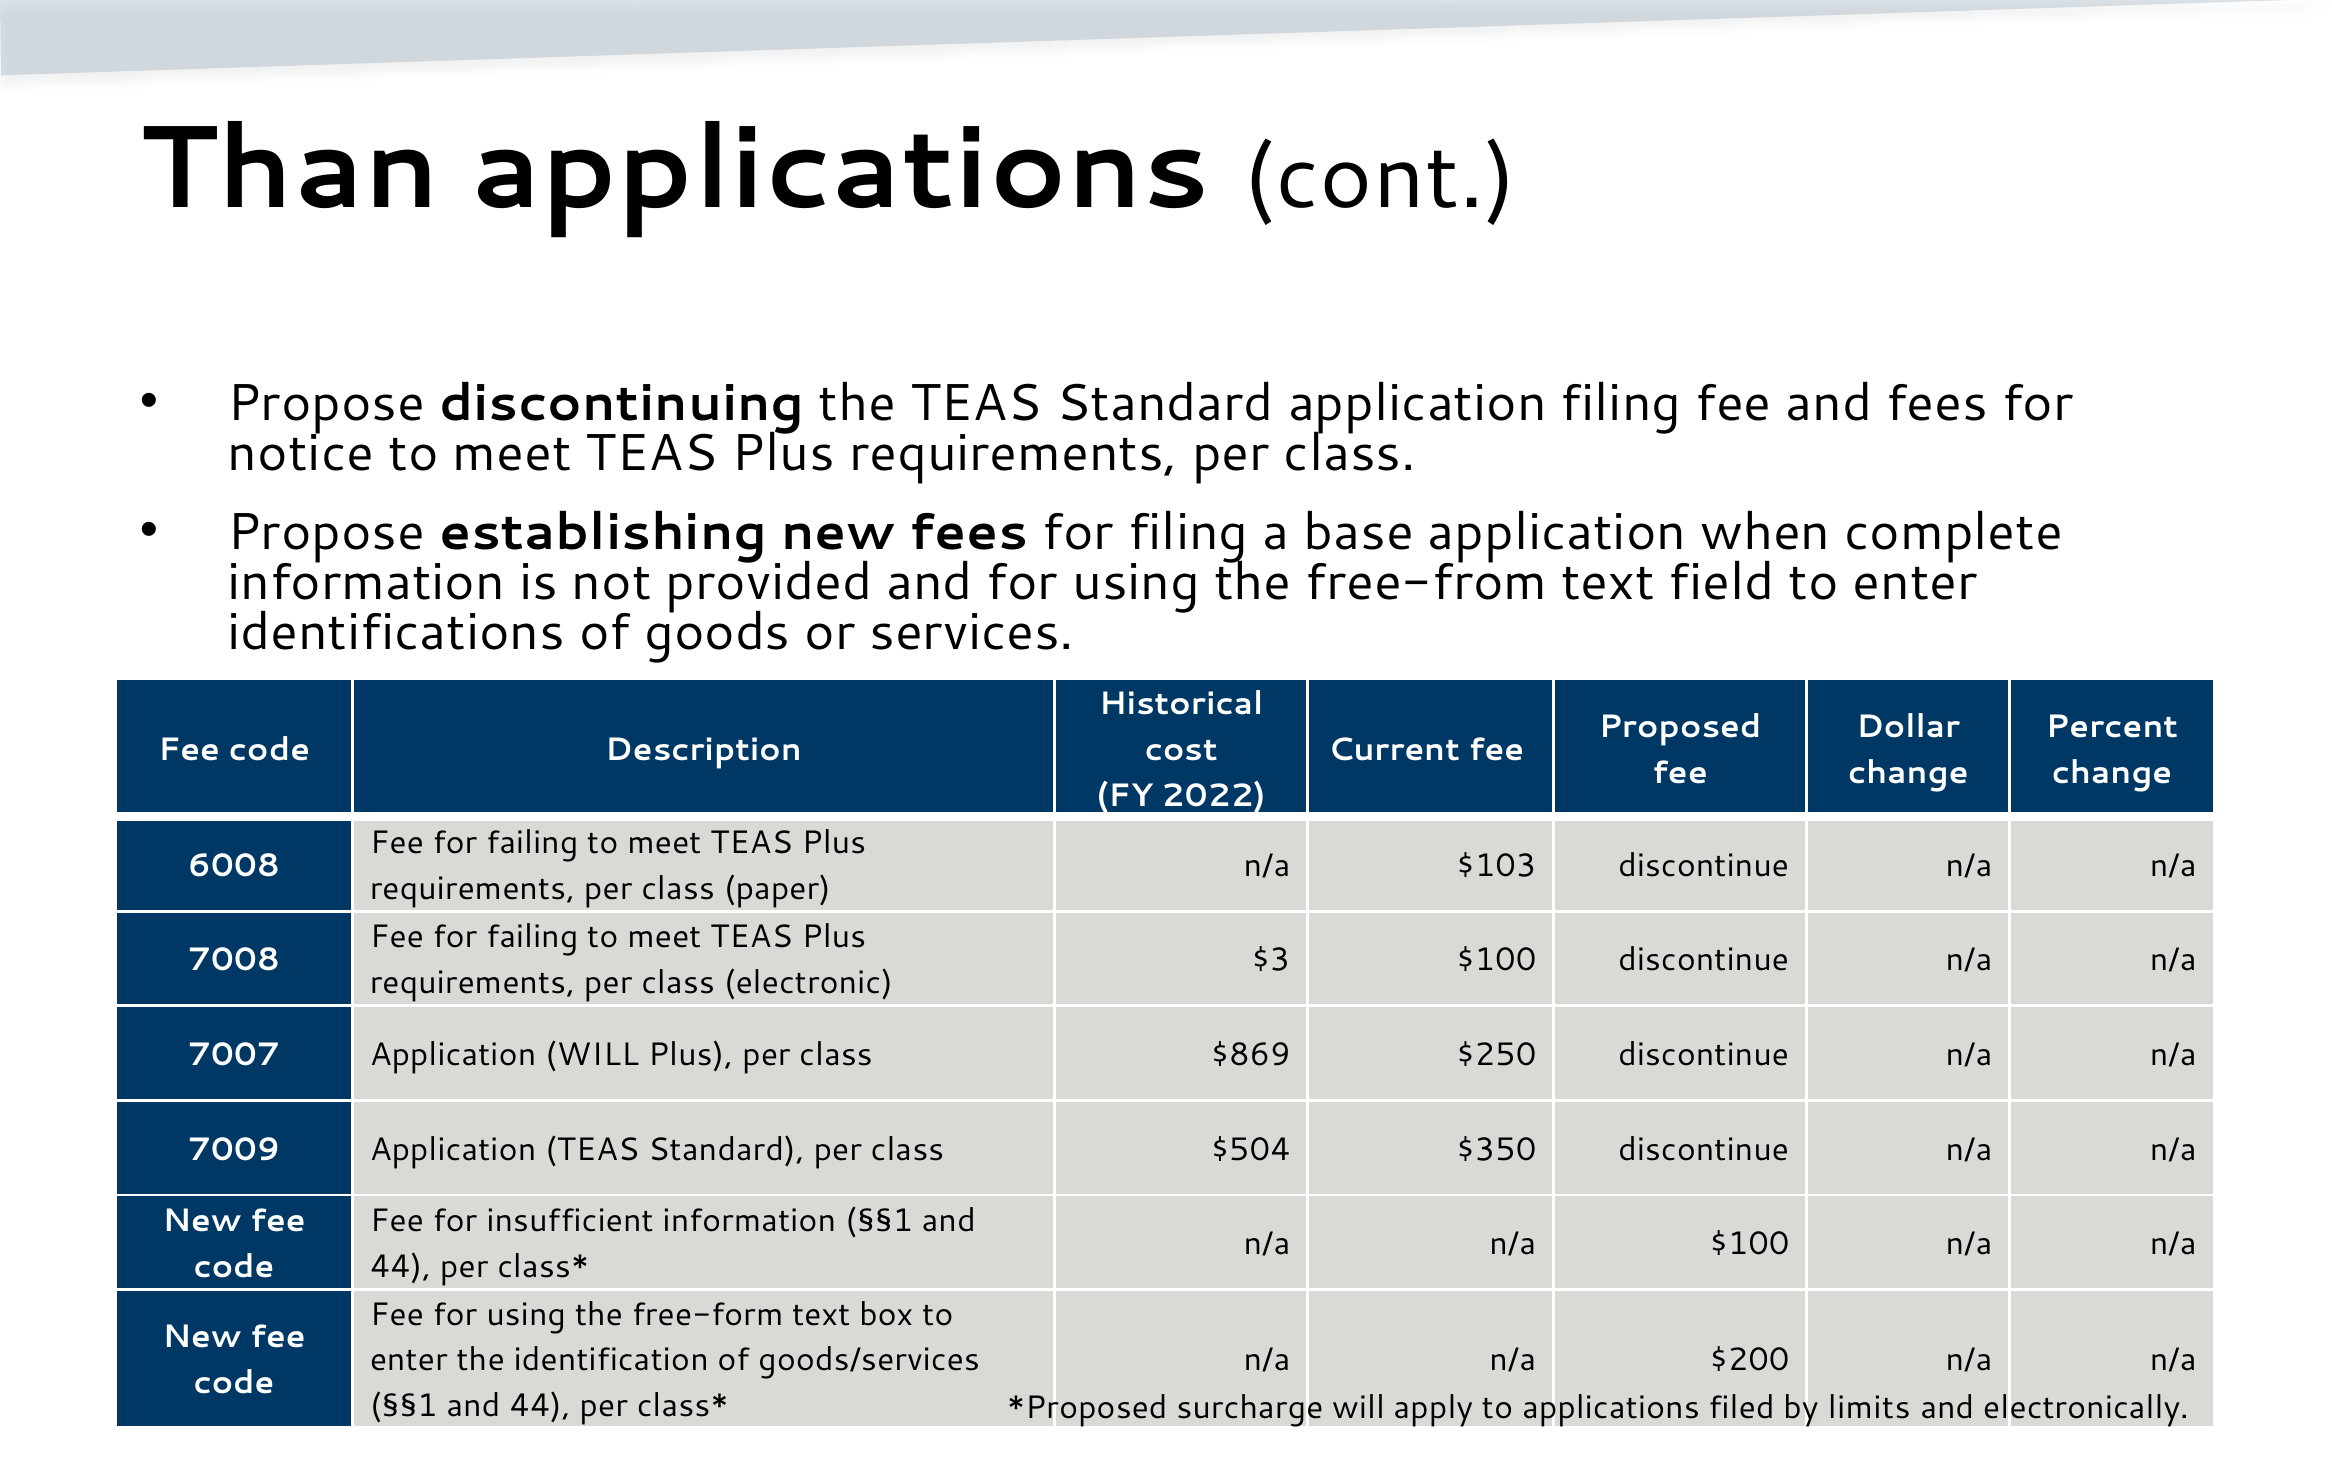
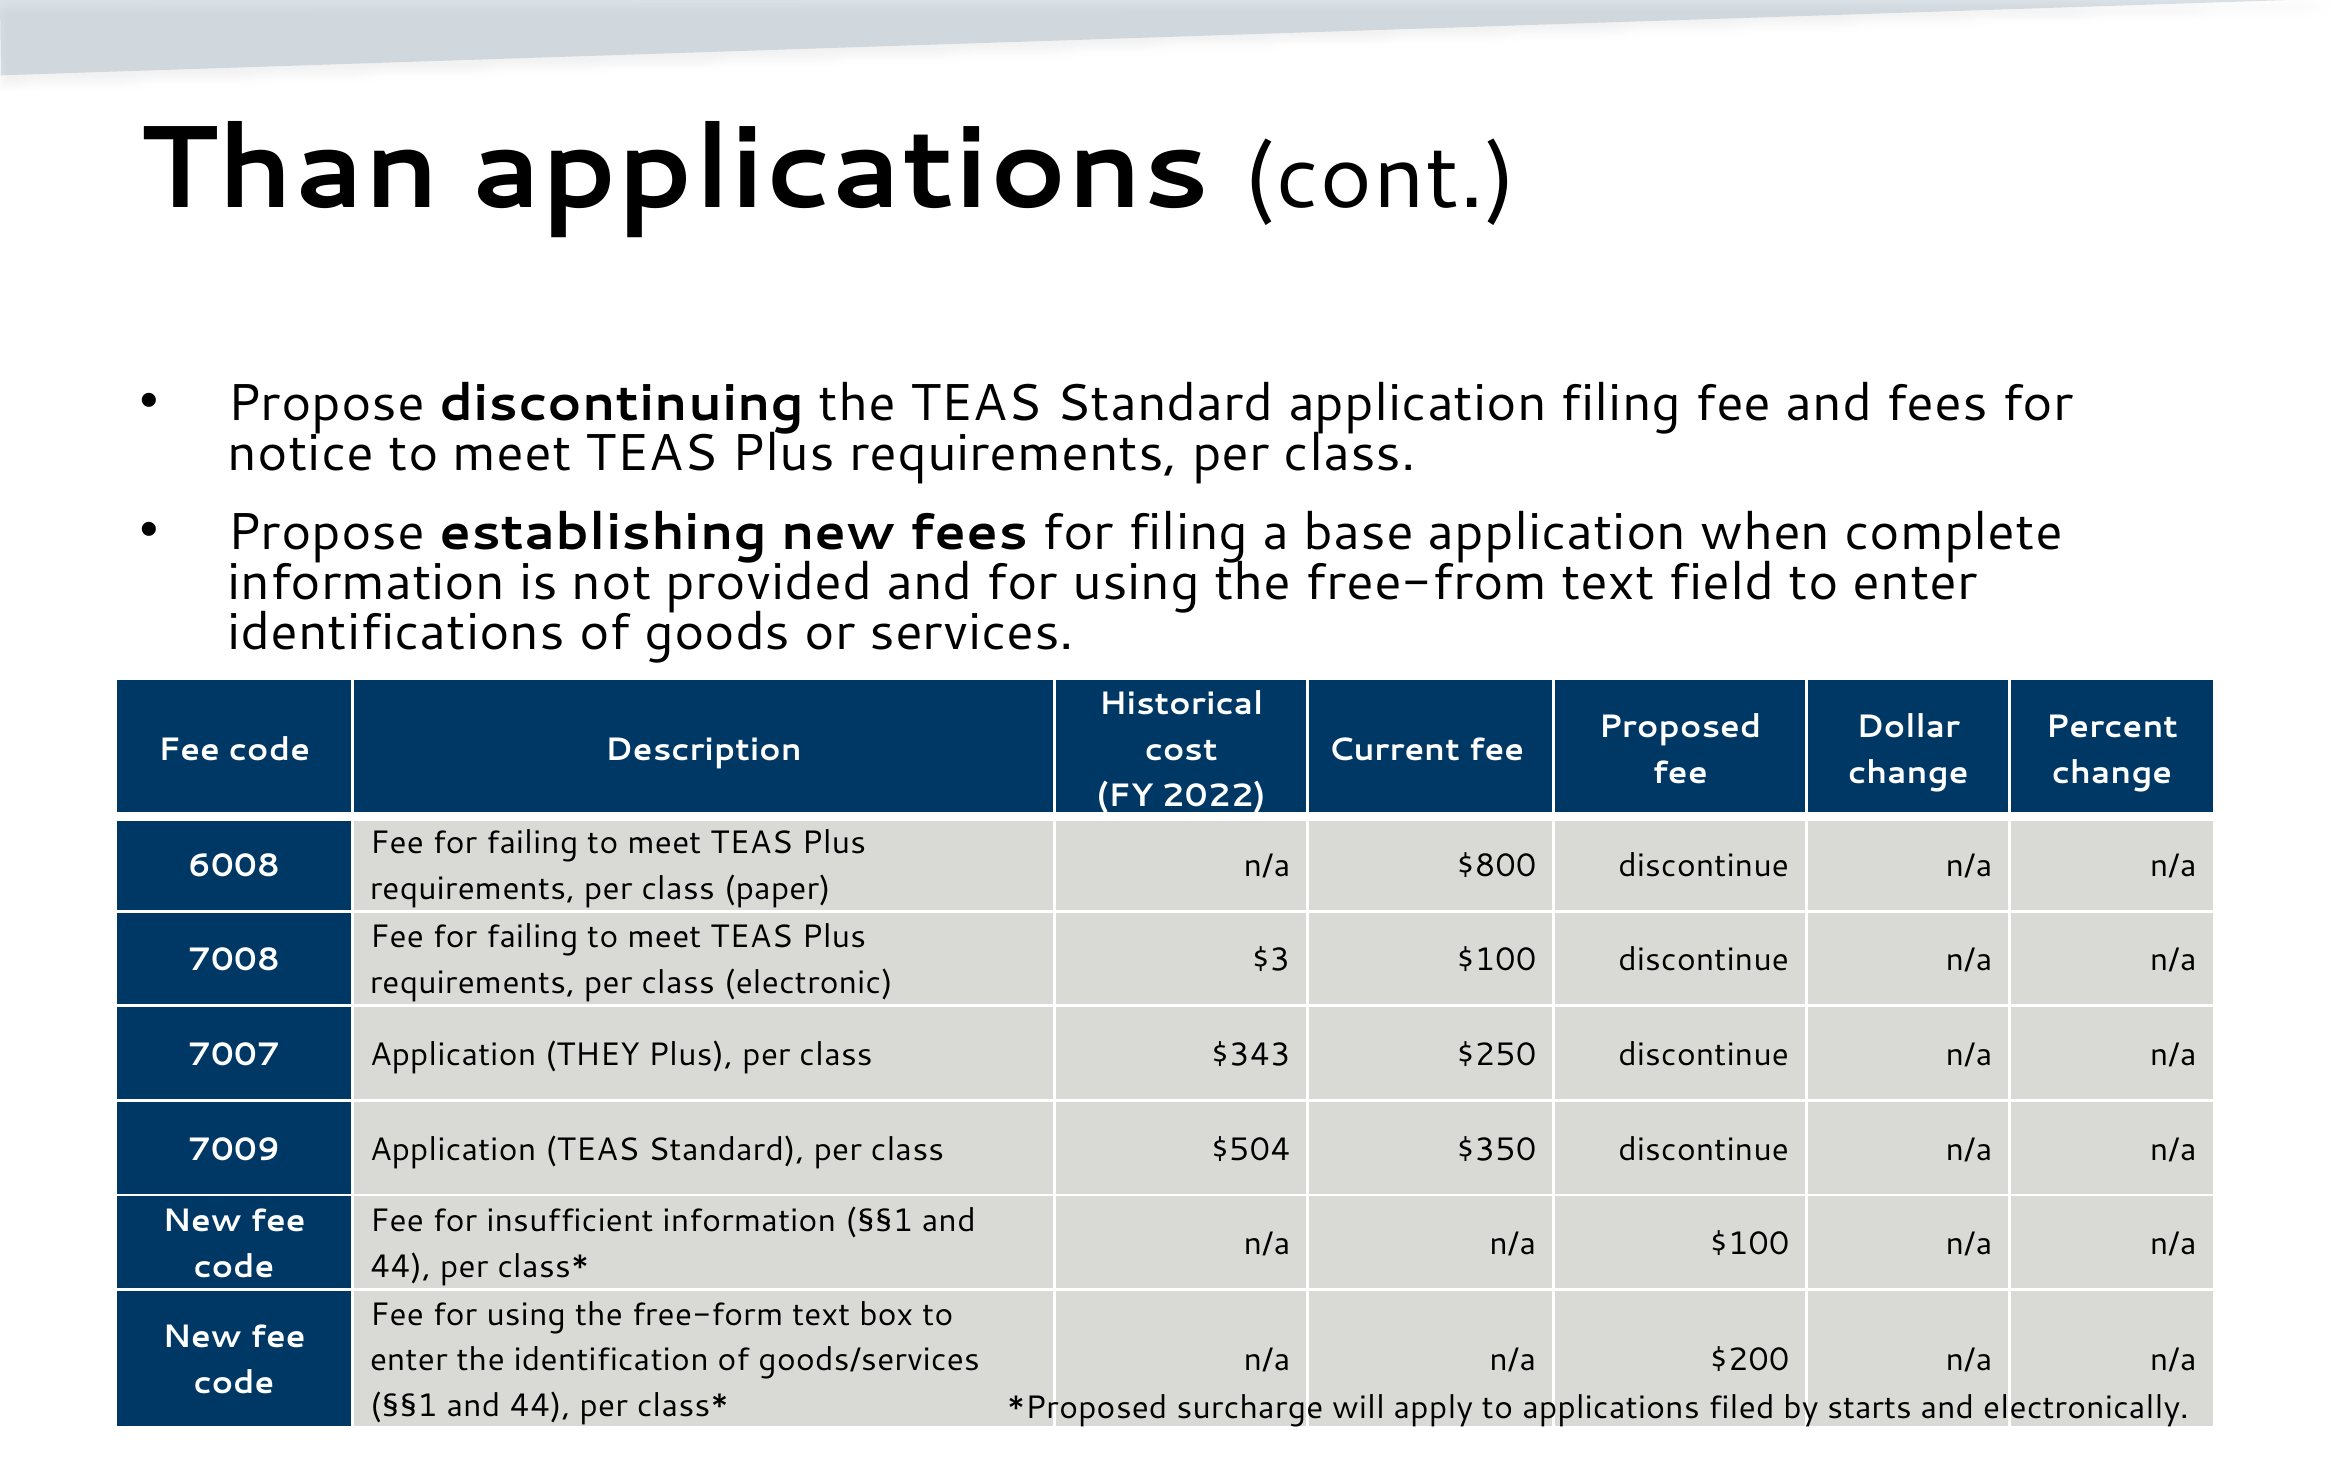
$103: $103 -> $800
Application WILL: WILL -> THEY
$869: $869 -> $343
limits: limits -> starts
